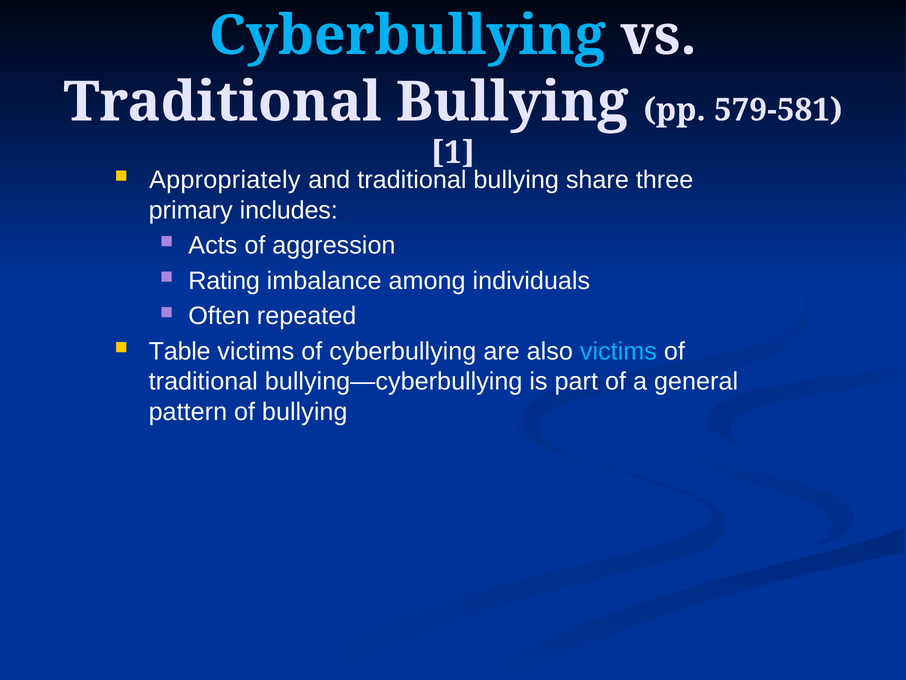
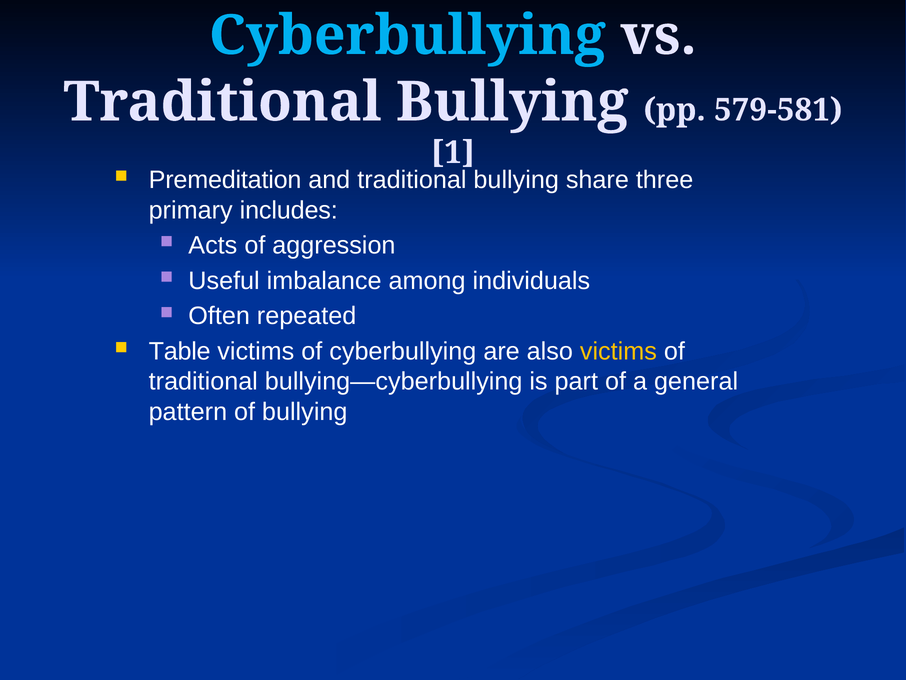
Appropriately: Appropriately -> Premeditation
Rating: Rating -> Useful
victims at (618, 351) colour: light blue -> yellow
